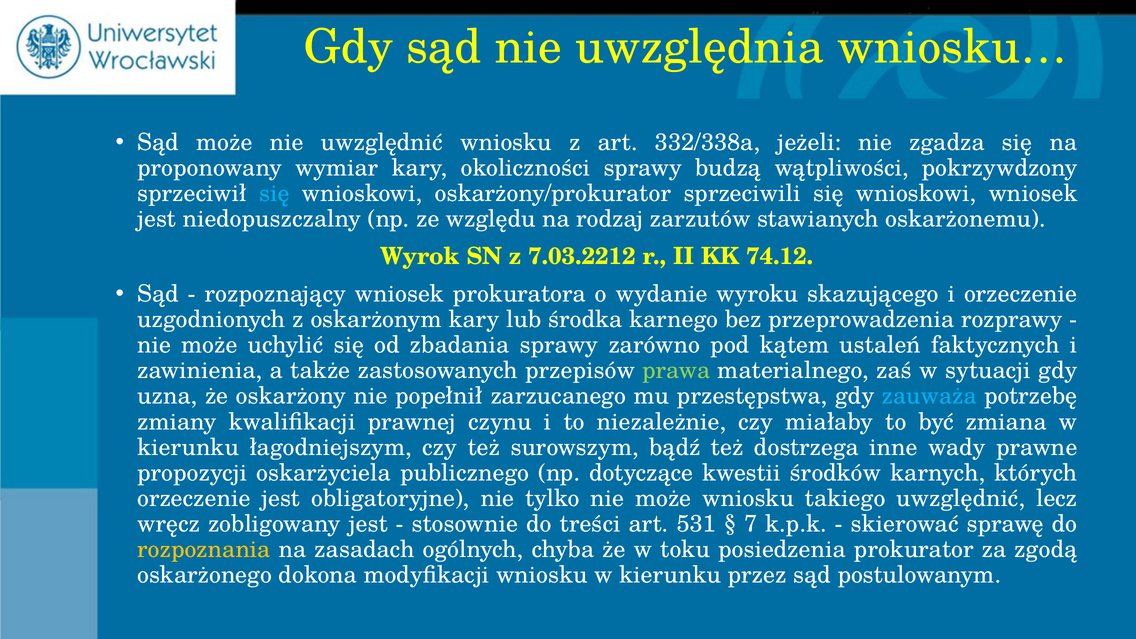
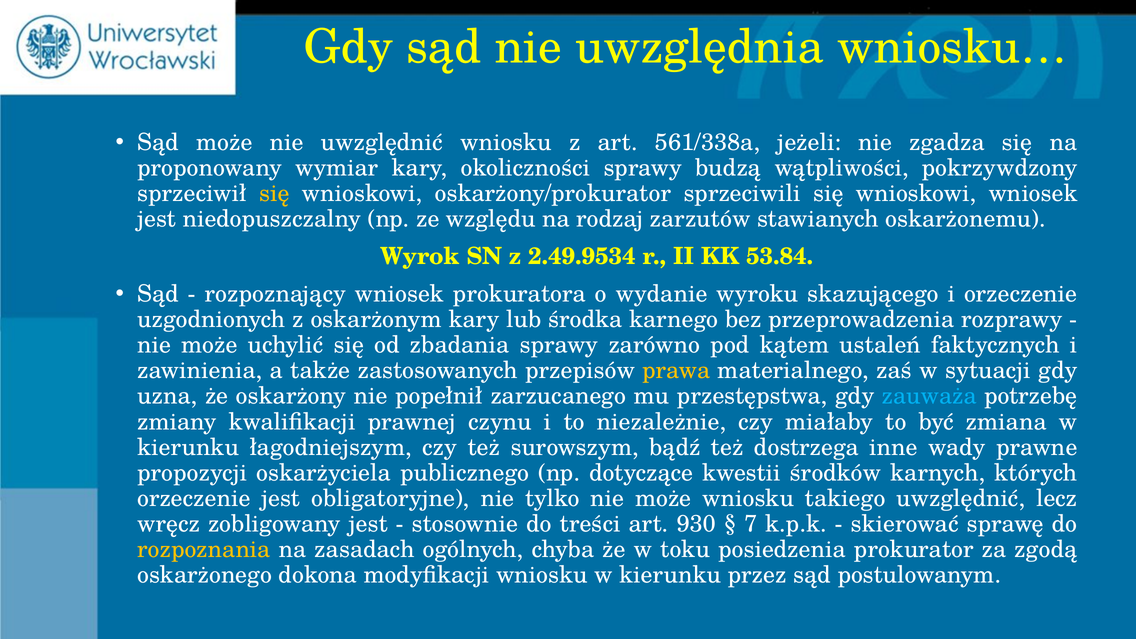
332/338a: 332/338a -> 561/338a
się at (274, 194) colour: light blue -> yellow
7.03.2212: 7.03.2212 -> 2.49.9534
74.12: 74.12 -> 53.84
prawa colour: light green -> yellow
531: 531 -> 930
